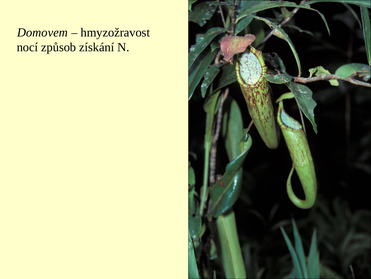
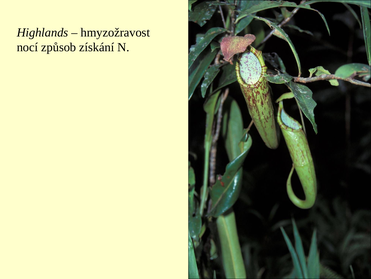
Domovem: Domovem -> Highlands
